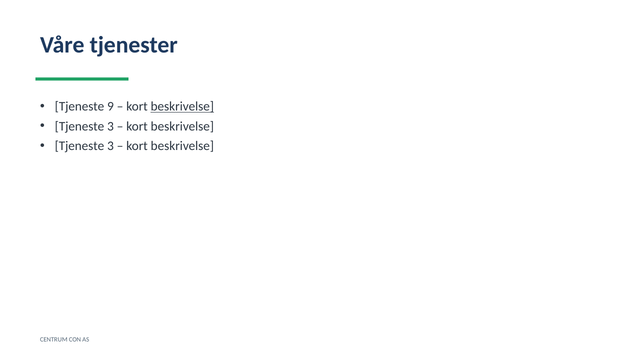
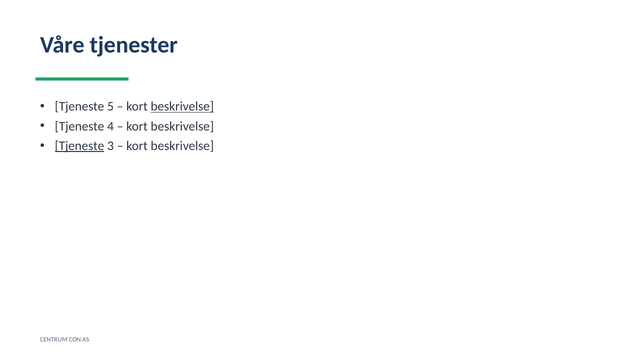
9: 9 -> 5
3 at (110, 126): 3 -> 4
Tjeneste at (80, 146) underline: none -> present
